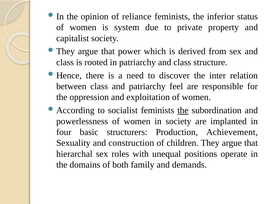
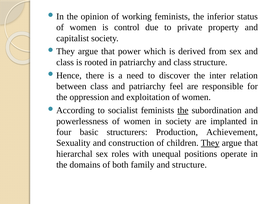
reliance: reliance -> working
system: system -> control
They underline: none -> present
and demands: demands -> structure
